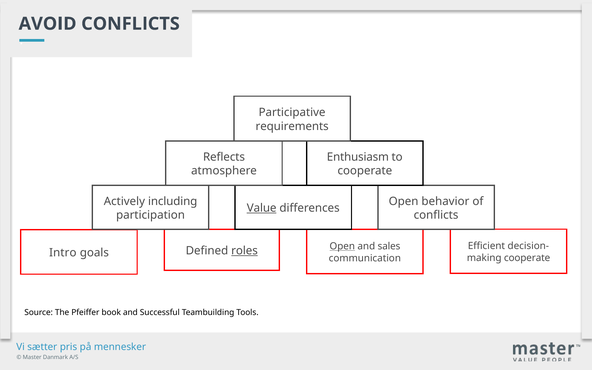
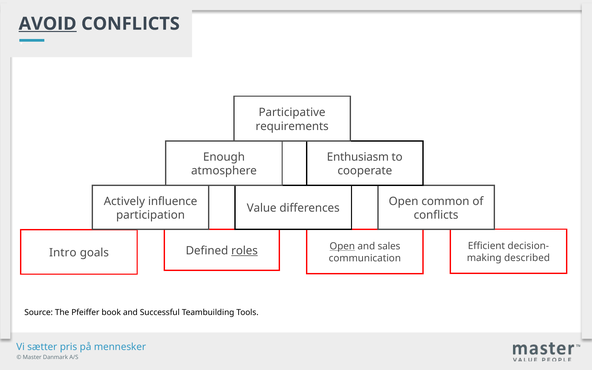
AVOID underline: none -> present
Reflects: Reflects -> Enough
including: including -> influence
behavior: behavior -> common
Value underline: present -> none
cooperate at (527, 258): cooperate -> described
